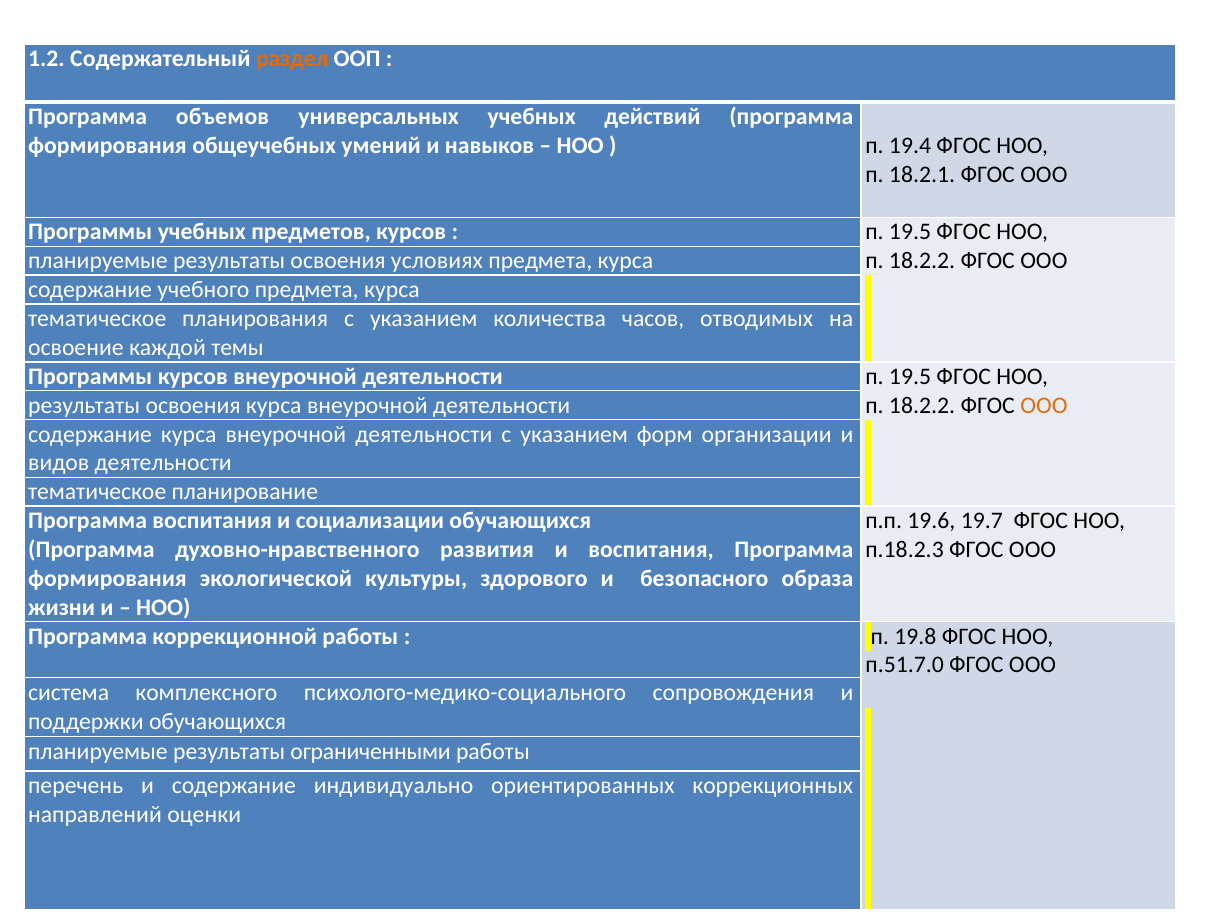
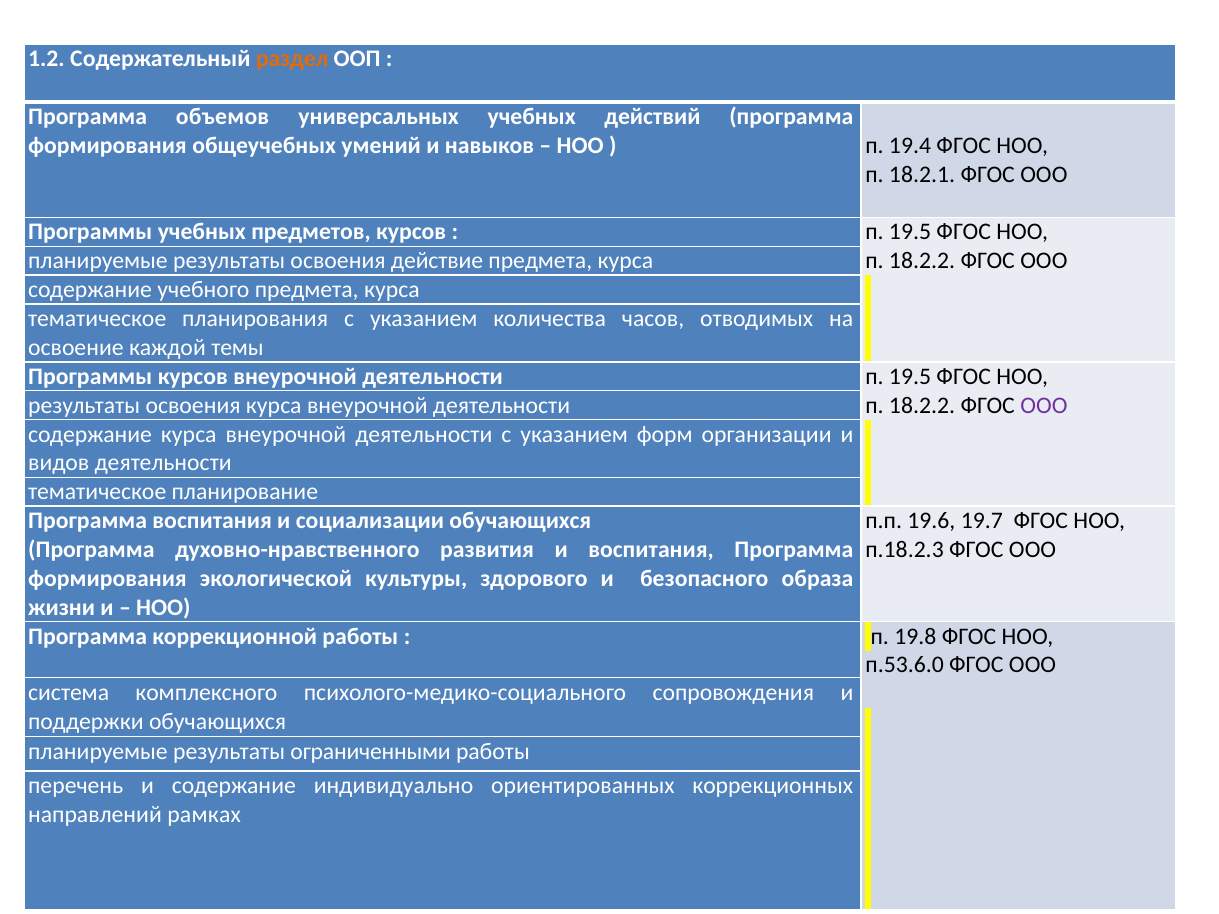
условиях: условиях -> действие
ООО at (1044, 405) colour: orange -> purple
п.51.7.0: п.51.7.0 -> п.53.6.0
оценки: оценки -> рамках
